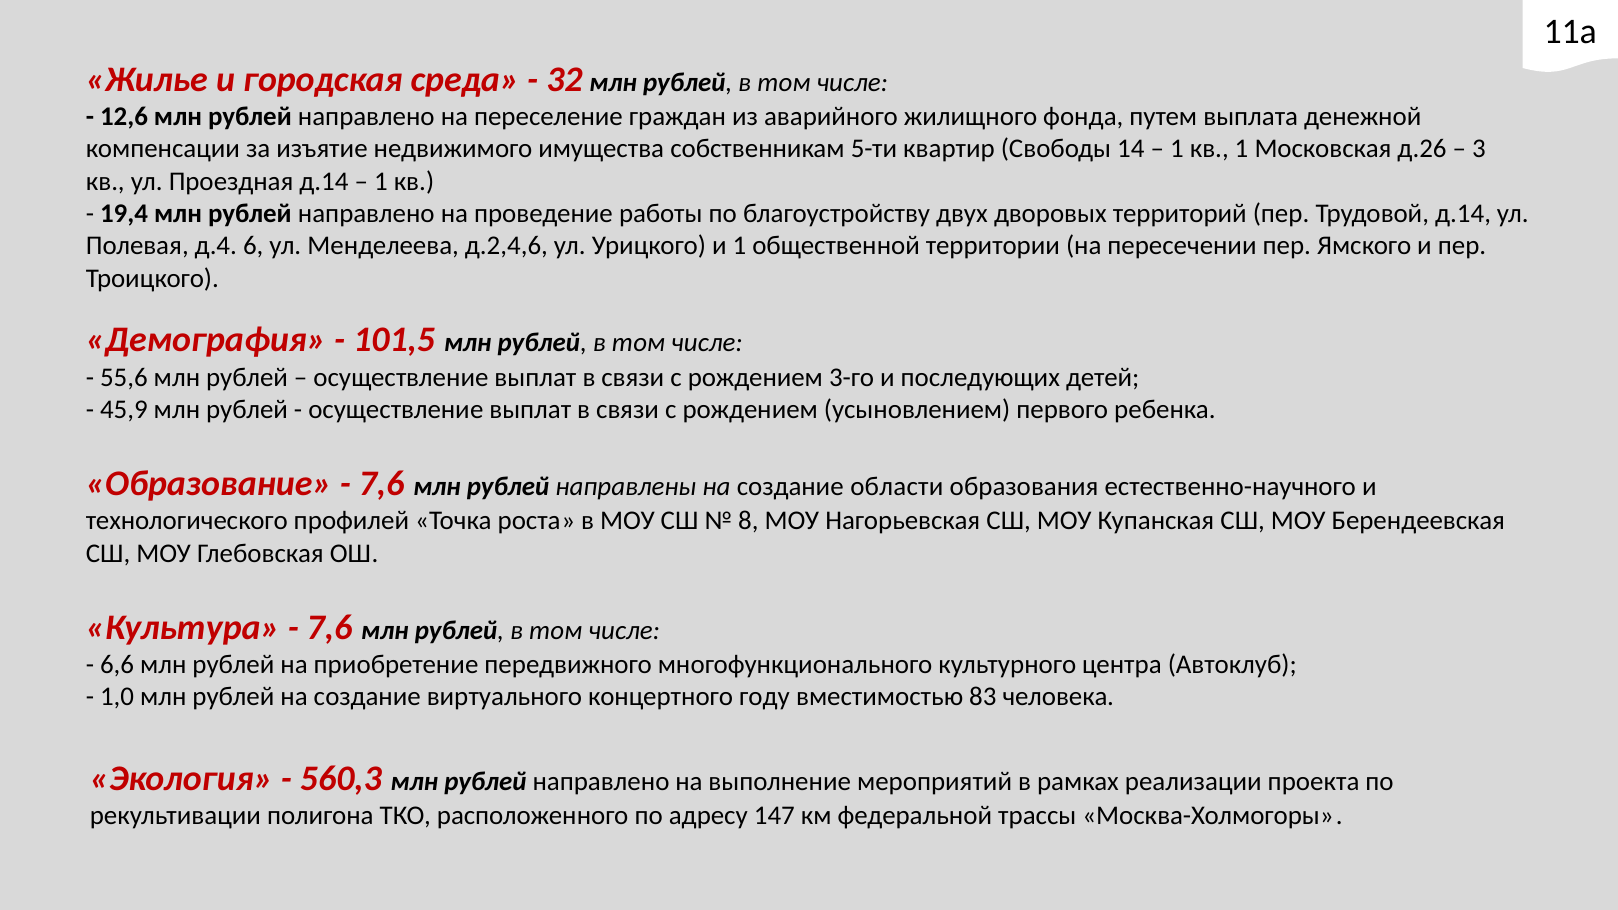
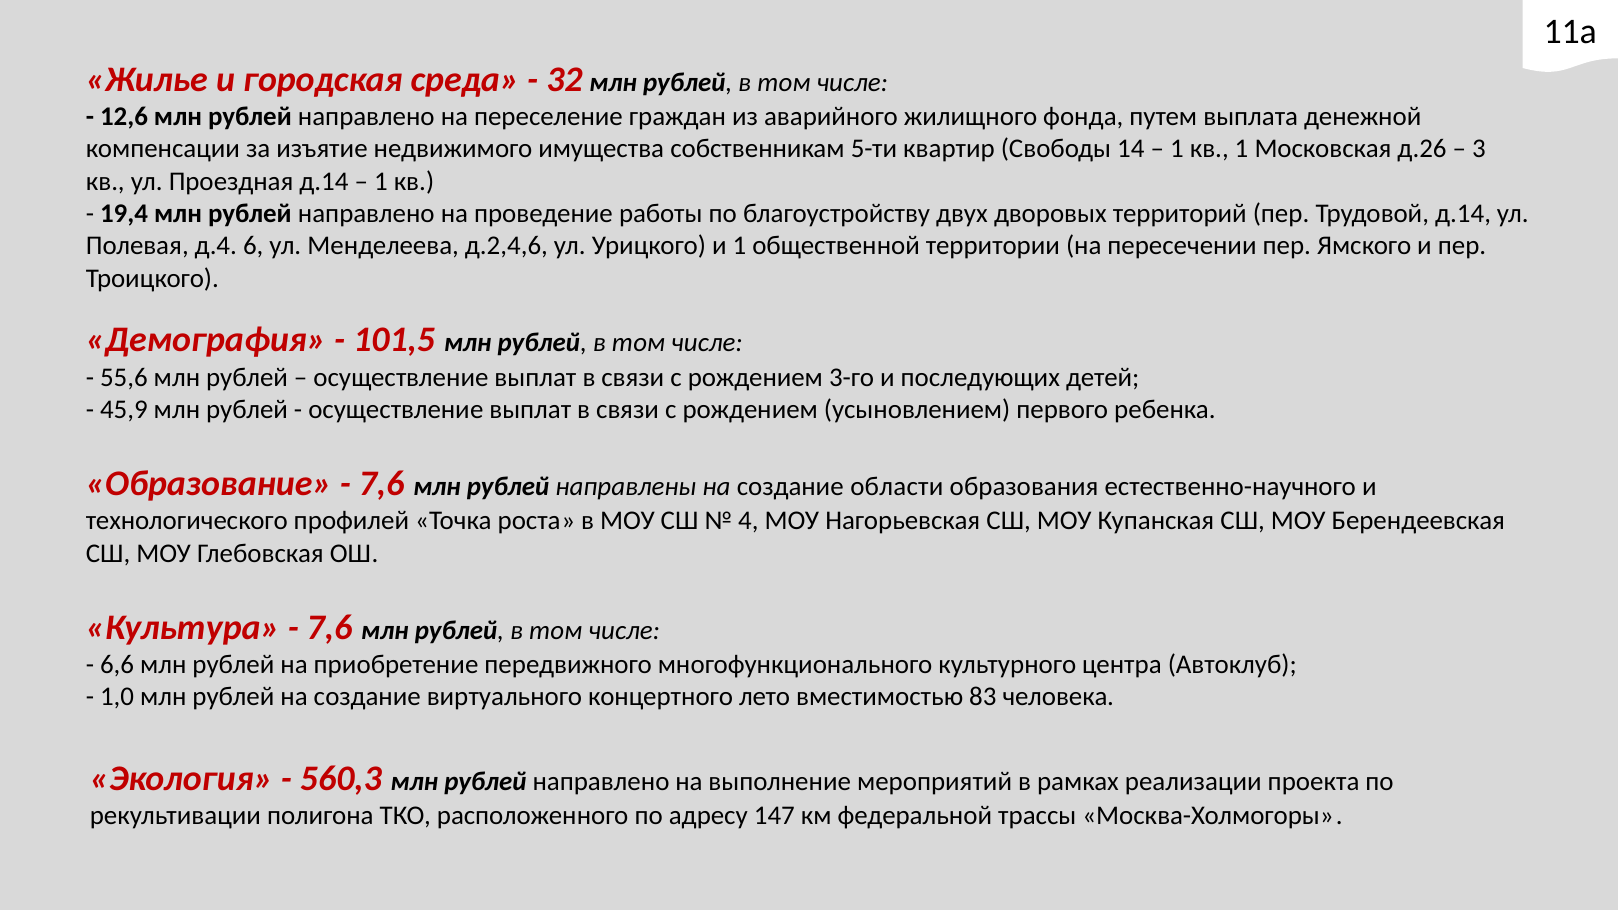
8: 8 -> 4
году: году -> лето
